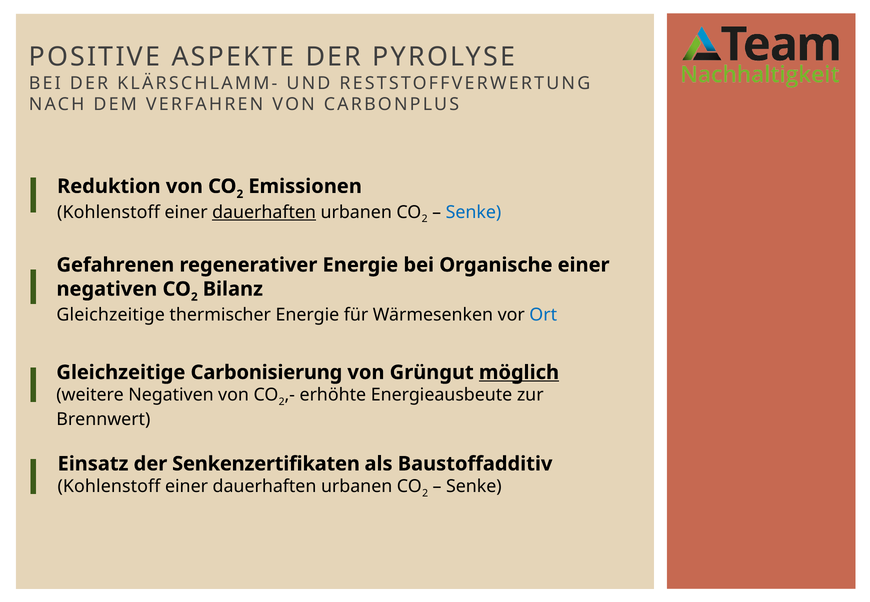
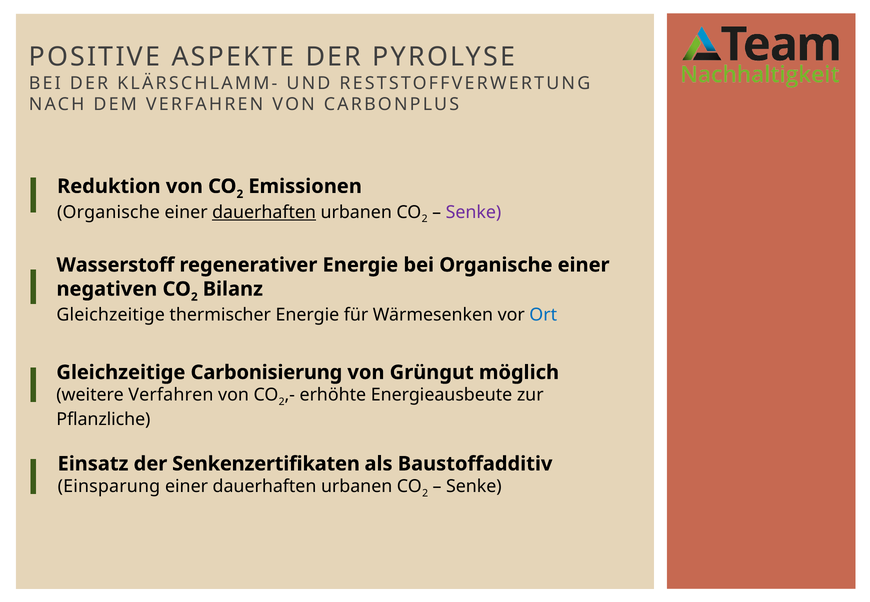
Kohlenstoff at (109, 212): Kohlenstoff -> Organische
Senke at (473, 212) colour: blue -> purple
Gefahrenen: Gefahrenen -> Wasserstoff
möglich underline: present -> none
weitere Negativen: Negativen -> Verfahren
Brennwert: Brennwert -> Pflanzliche
Kohlenstoff at (109, 487): Kohlenstoff -> Einsparung
